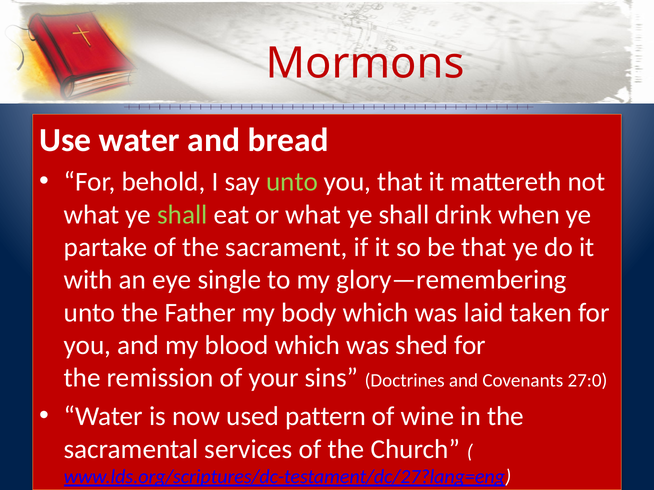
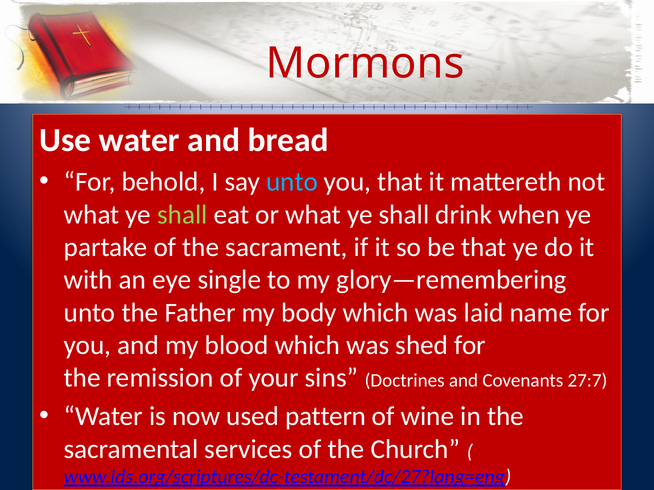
unto at (292, 182) colour: light green -> light blue
taken: taken -> name
27:0: 27:0 -> 27:7
